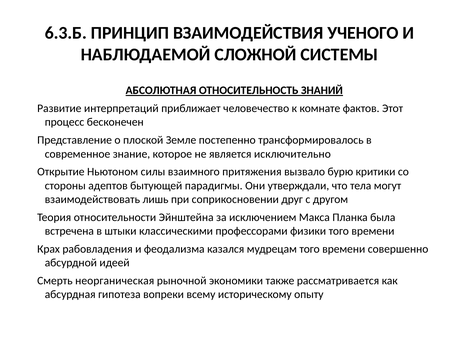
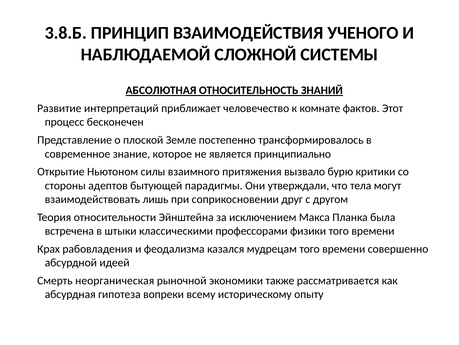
6.3.Б: 6.3.Б -> 3.8.Б
исключительно: исключительно -> принципиально
